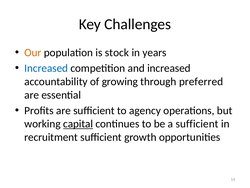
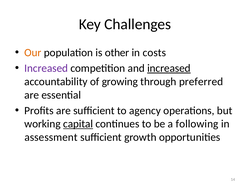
stock: stock -> other
years: years -> costs
Increased at (46, 68) colour: blue -> purple
increased at (169, 68) underline: none -> present
a sufficient: sufficient -> following
recruitment: recruitment -> assessment
